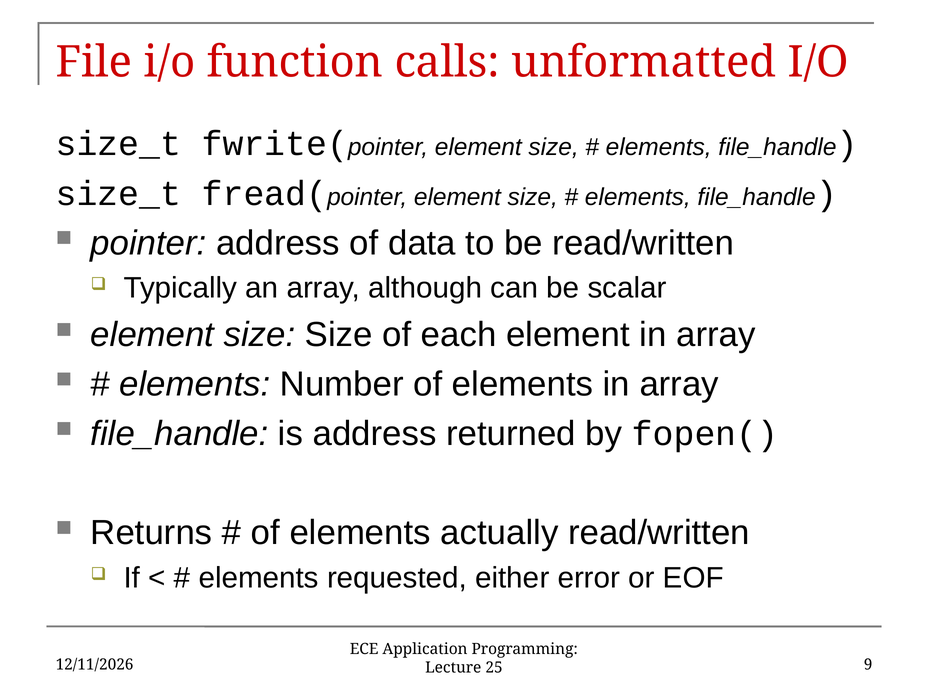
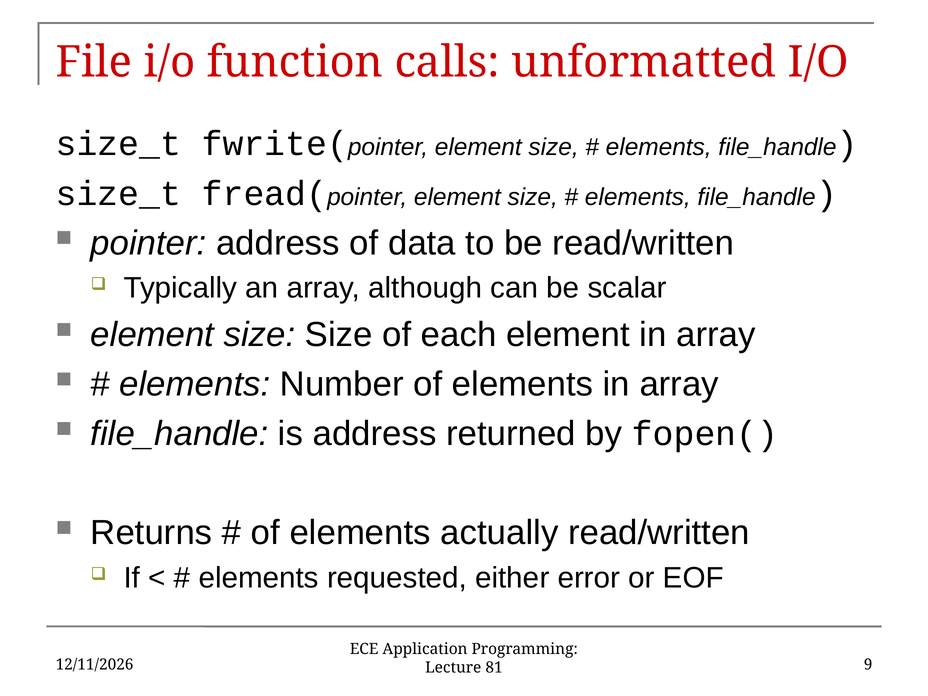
25: 25 -> 81
